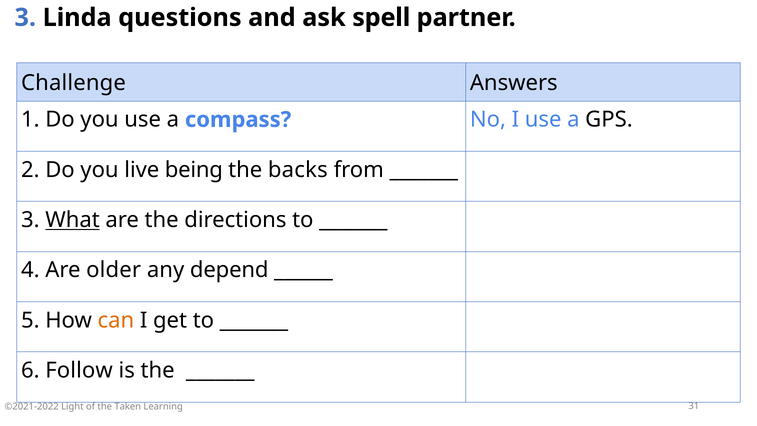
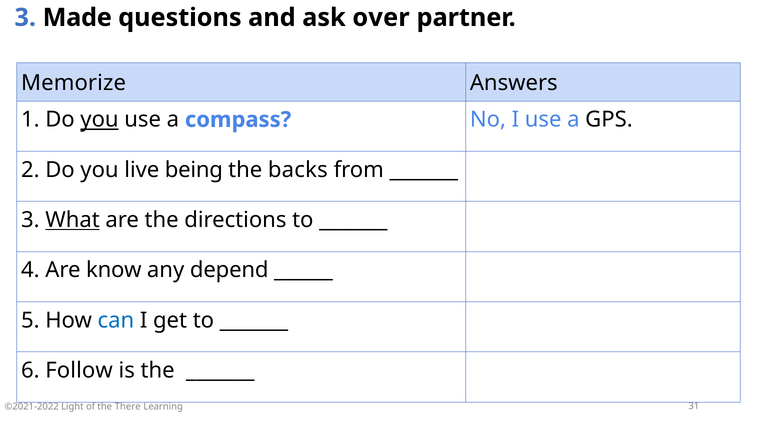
Linda: Linda -> Made
spell: spell -> over
Challenge: Challenge -> Memorize
you at (100, 120) underline: none -> present
older: older -> know
can colour: orange -> blue
Taken: Taken -> There
